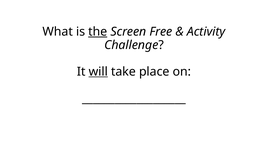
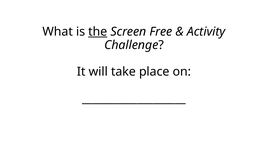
will underline: present -> none
